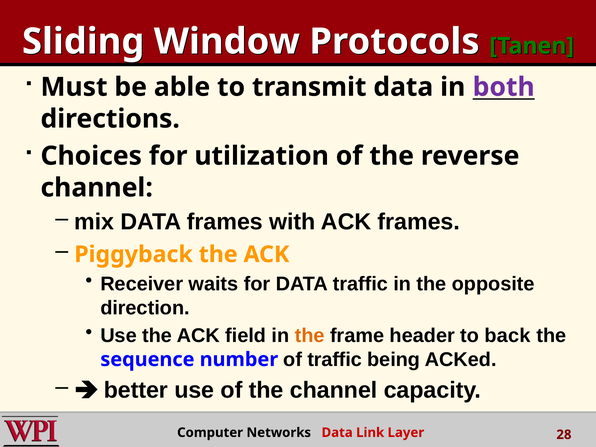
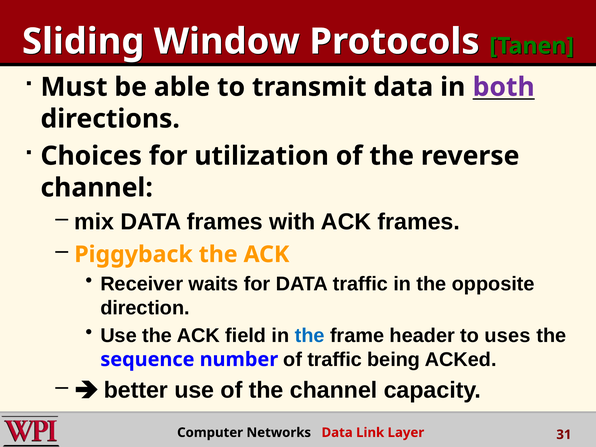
the at (310, 336) colour: orange -> blue
back: back -> uses
28: 28 -> 31
